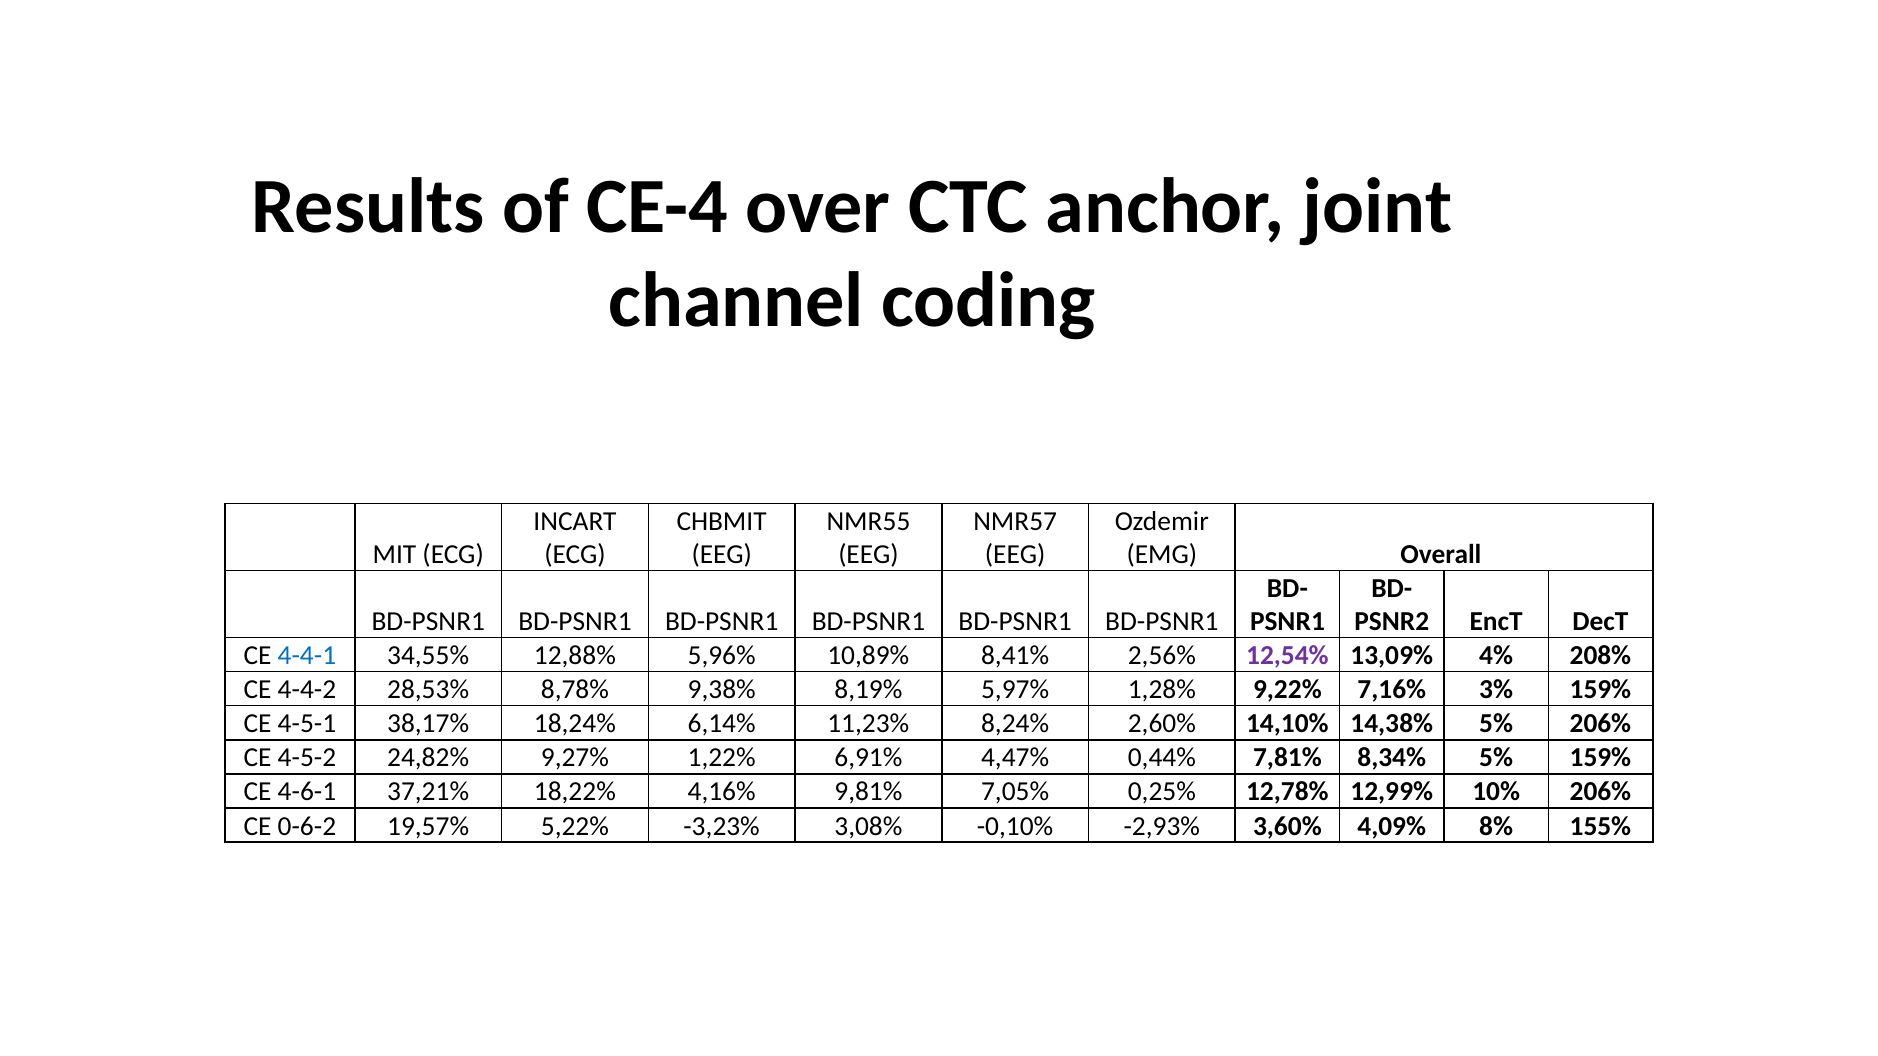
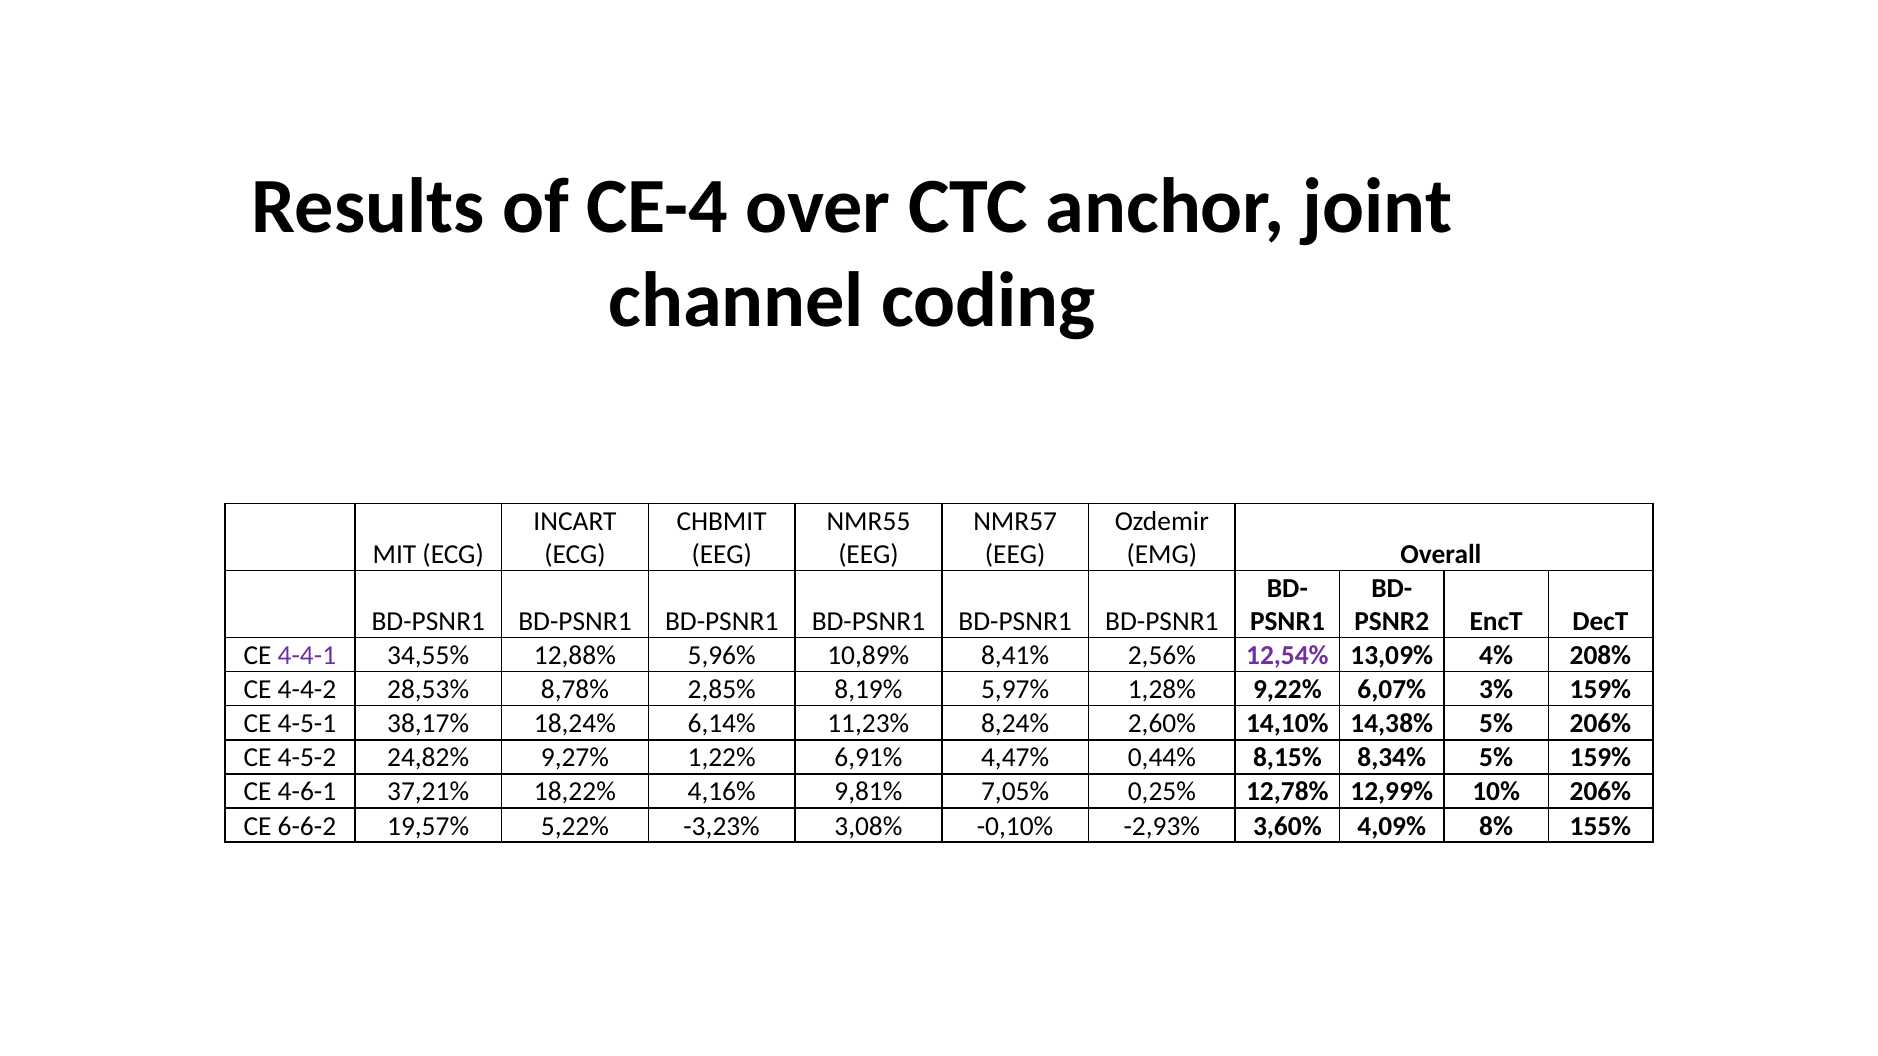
4-4-1 colour: blue -> purple
9,38%: 9,38% -> 2,85%
7,16%: 7,16% -> 6,07%
7,81%: 7,81% -> 8,15%
0-6-2: 0-6-2 -> 6-6-2
